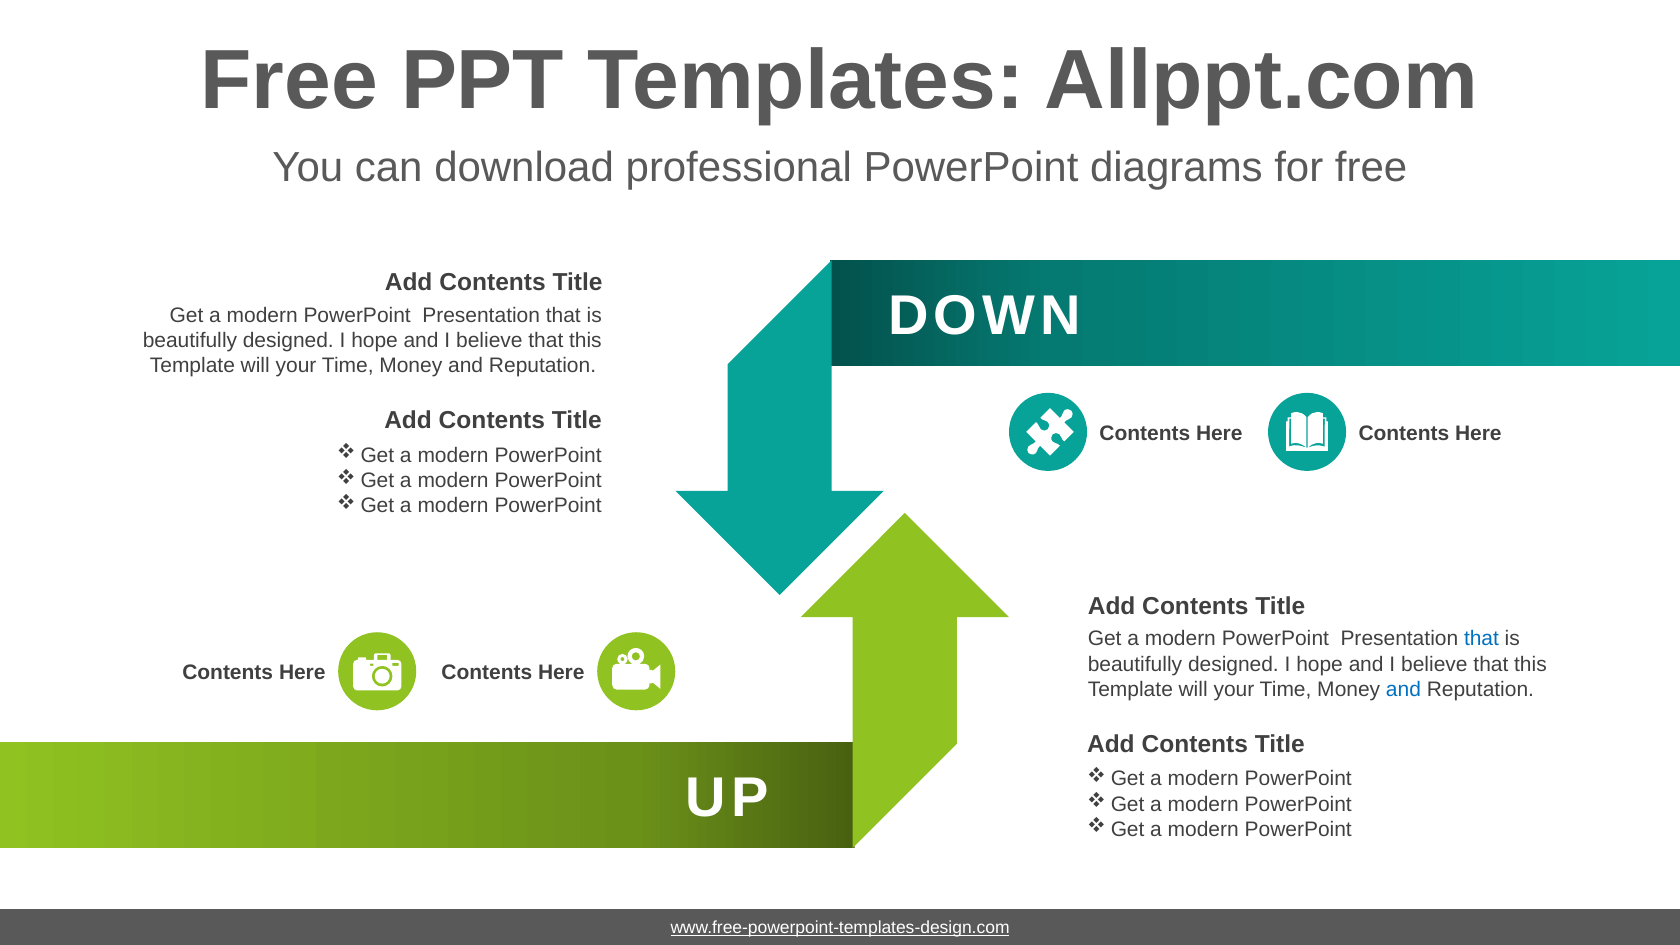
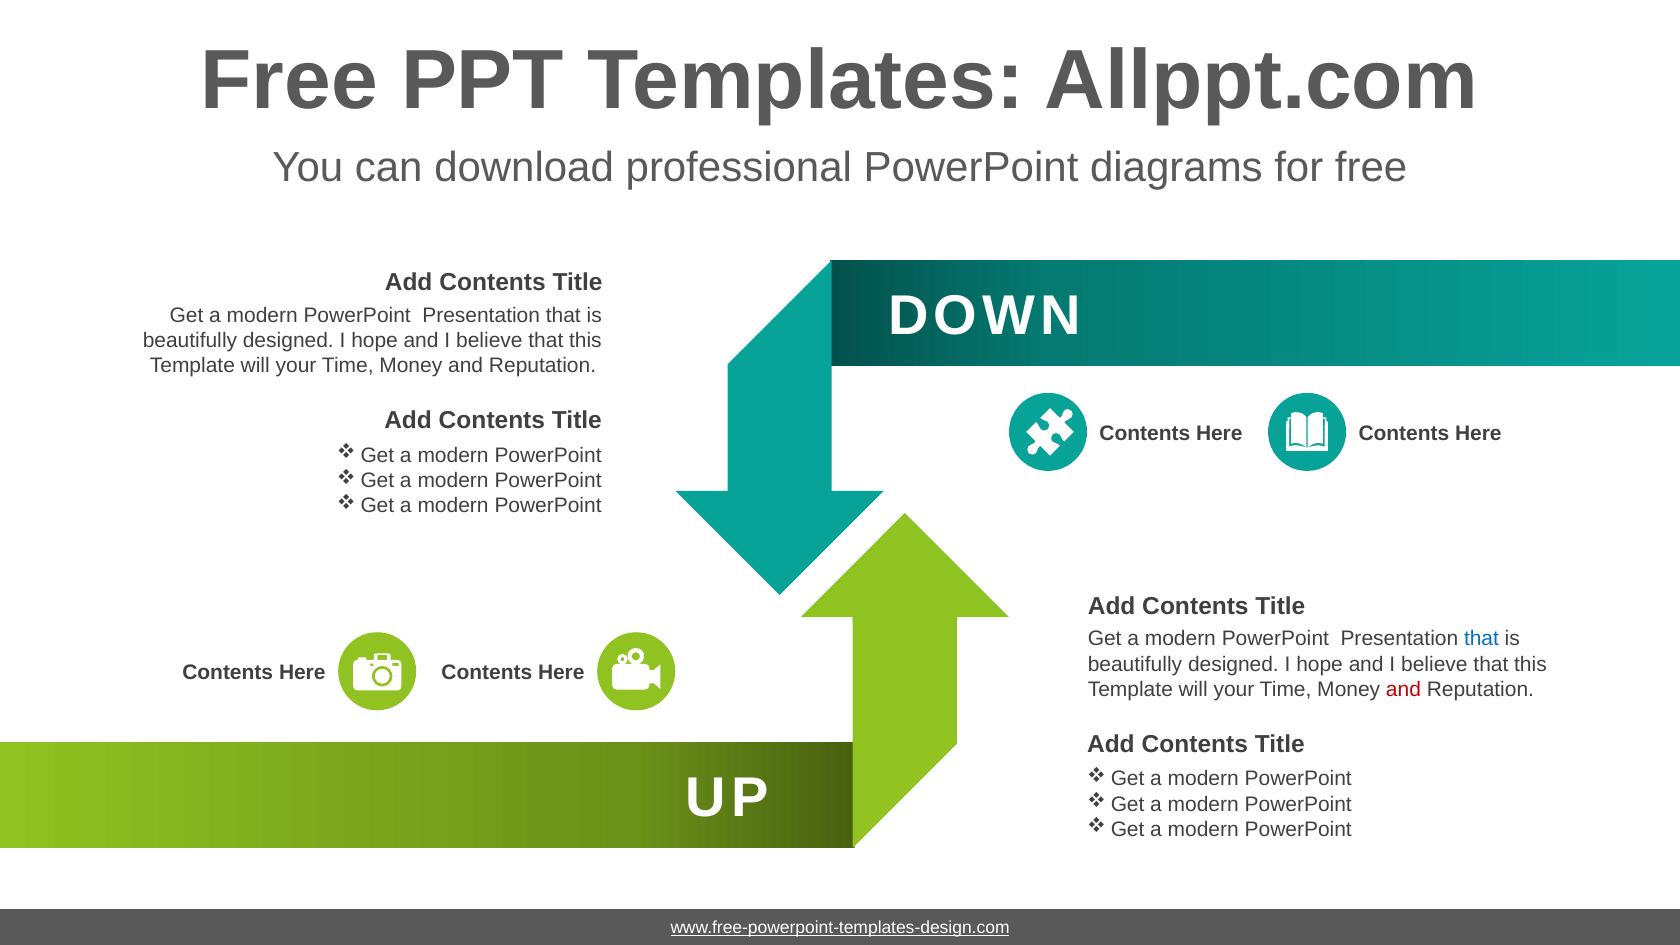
and at (1403, 689) colour: blue -> red
